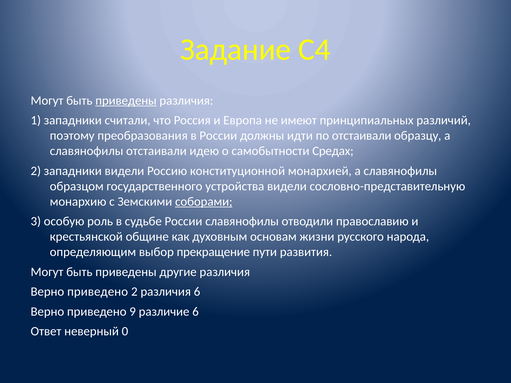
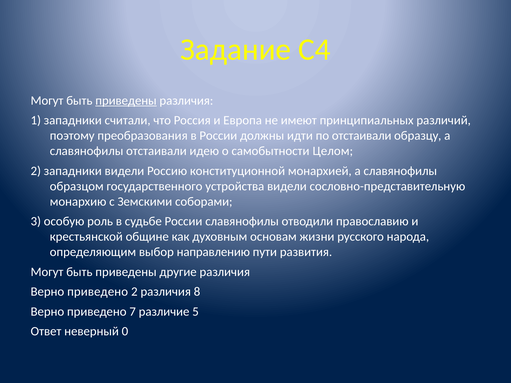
Средах: Средах -> Целом
соборами underline: present -> none
прекращение: прекращение -> направлению
различия 6: 6 -> 8
9: 9 -> 7
различие 6: 6 -> 5
